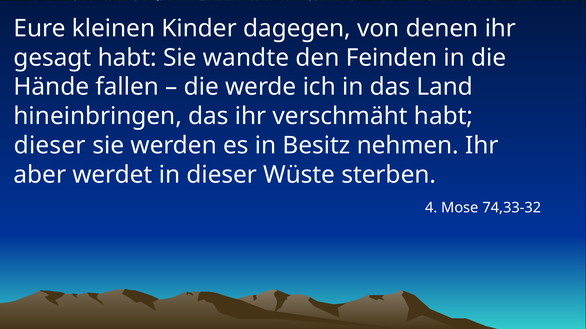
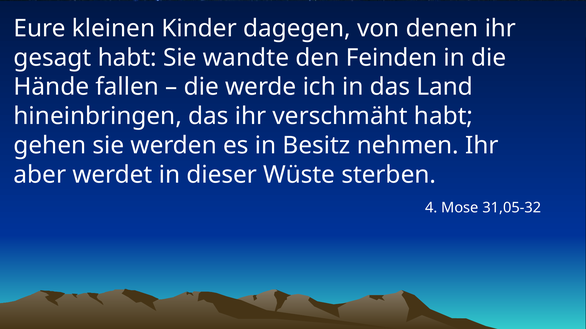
dieser at (50, 146): dieser -> gehen
74,33-32: 74,33-32 -> 31,05-32
